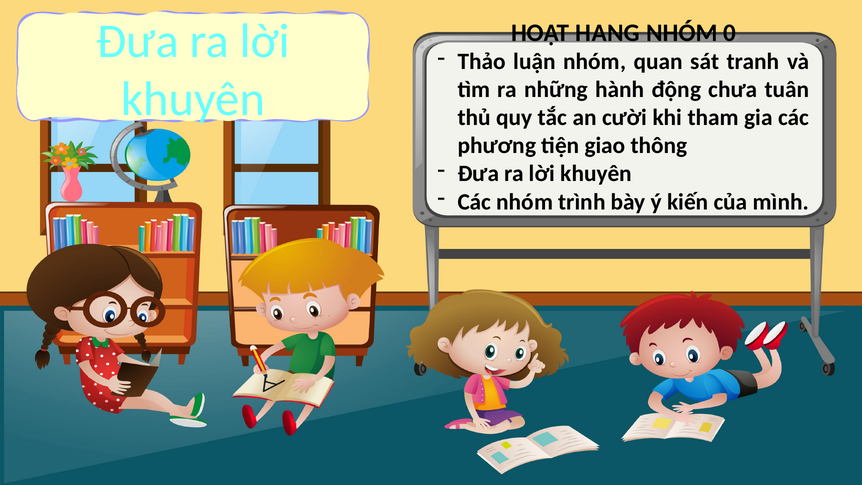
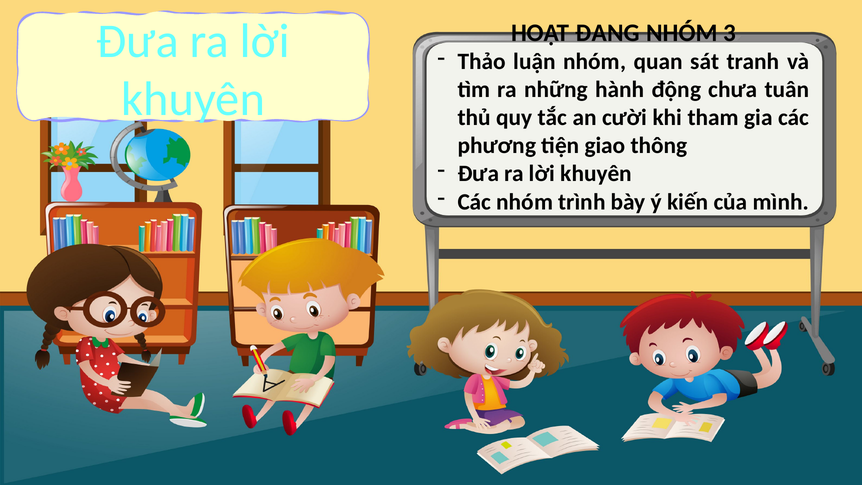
HANG: HANG -> ĐANG
0: 0 -> 3
